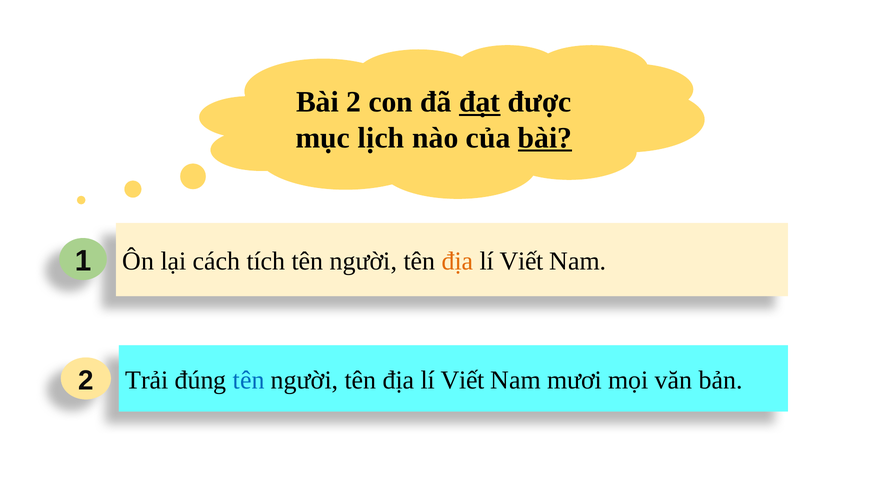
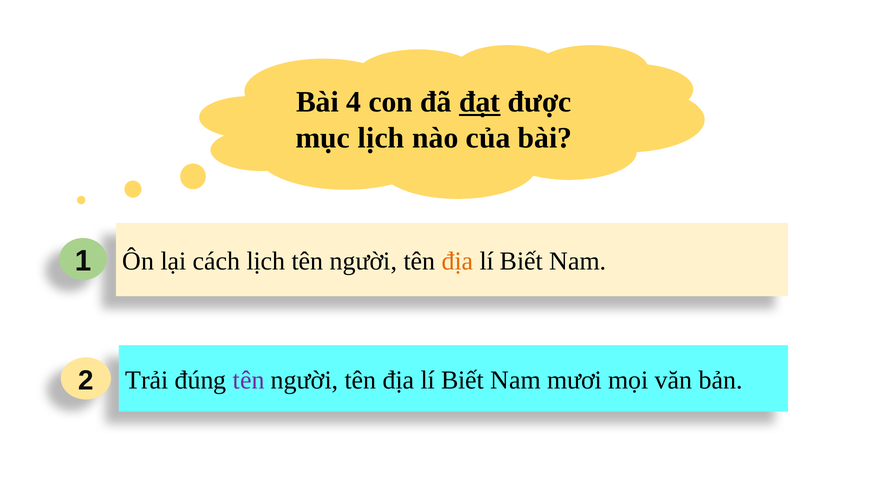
Bài 2: 2 -> 4
bài at (545, 138) underline: present -> none
cách tích: tích -> lịch
Viết at (522, 261): Viết -> Biết
tên at (249, 380) colour: blue -> purple
Viết at (463, 380): Viết -> Biết
